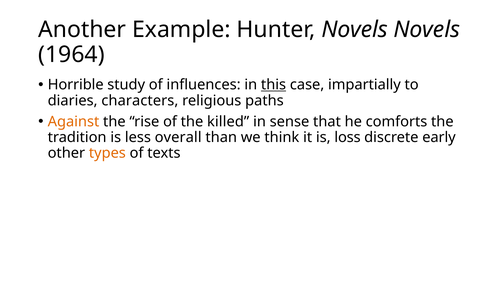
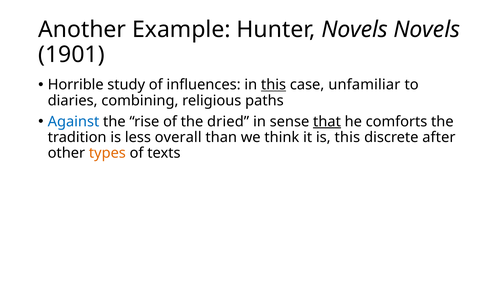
1964: 1964 -> 1901
impartially: impartially -> unfamiliar
characters: characters -> combining
Against colour: orange -> blue
killed: killed -> dried
that underline: none -> present
is loss: loss -> this
early: early -> after
